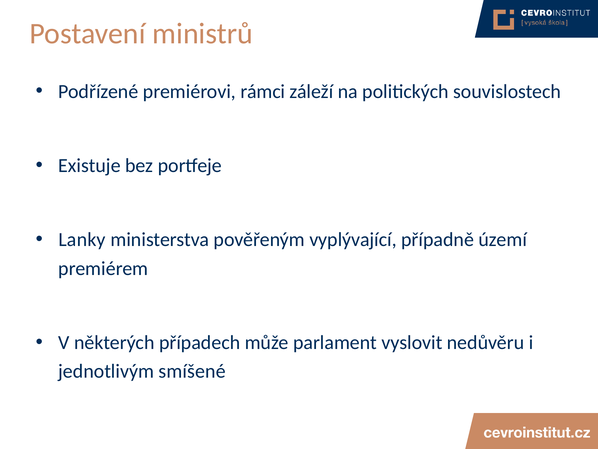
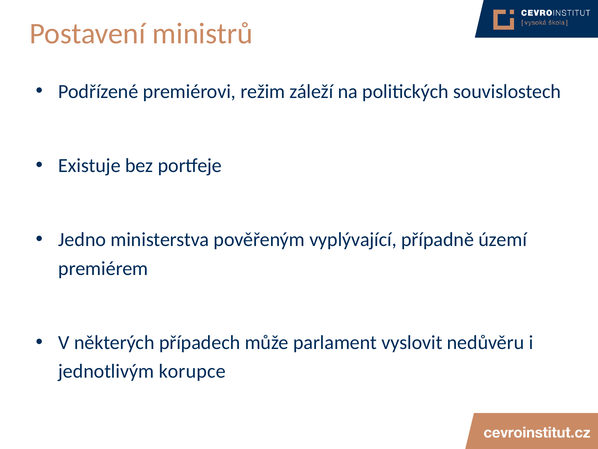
rámci: rámci -> režim
Lanky: Lanky -> Jedno
smíšené: smíšené -> korupce
